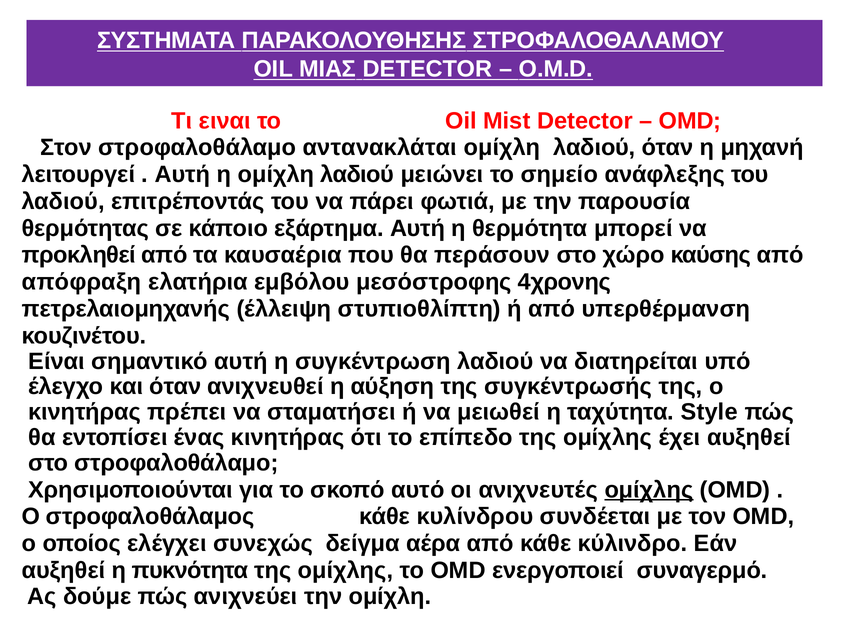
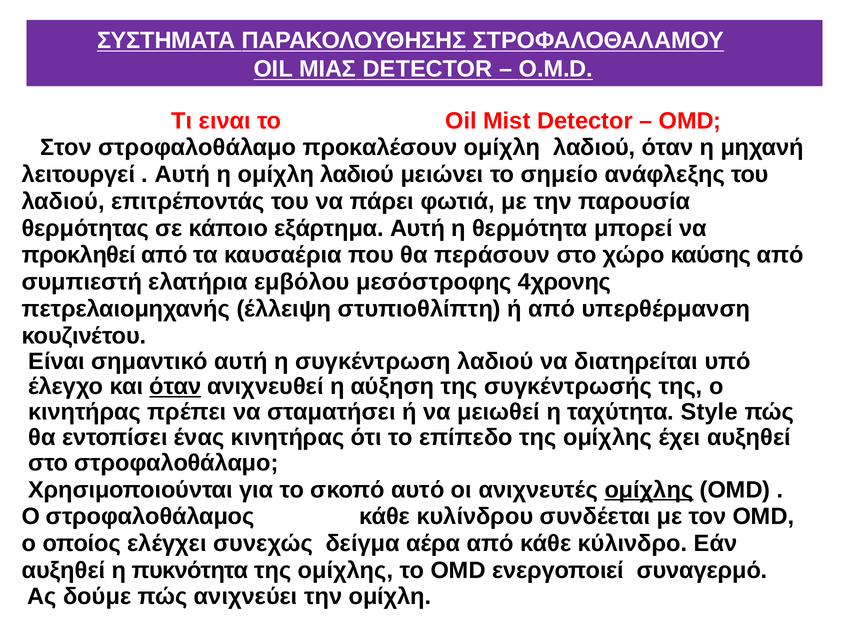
αντανακλάται: αντανακλάται -> προκαλέσουν
απόφραξη: απόφραξη -> συμπιεστή
όταν at (175, 387) underline: none -> present
